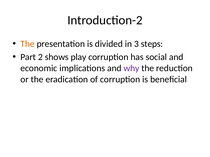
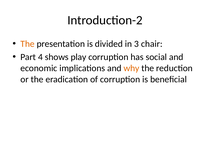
steps: steps -> chair
2: 2 -> 4
why colour: purple -> orange
